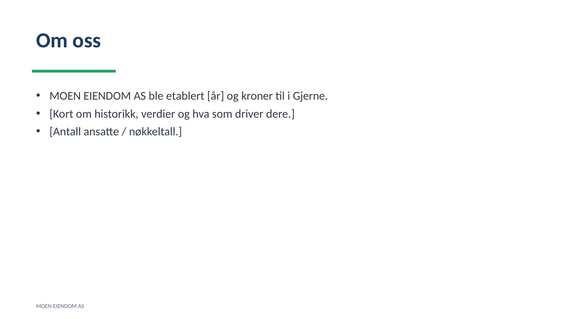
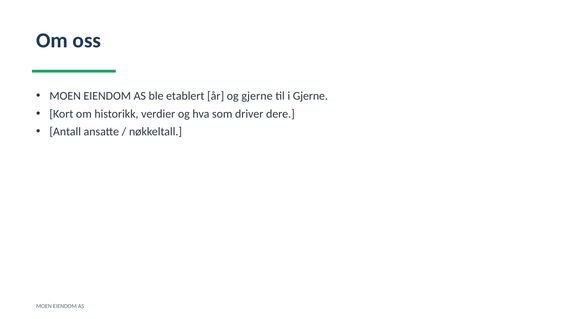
og kroner: kroner -> gjerne
